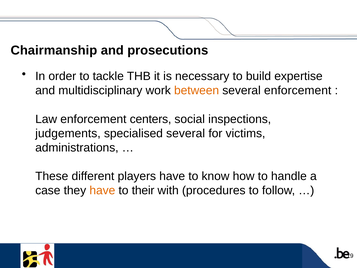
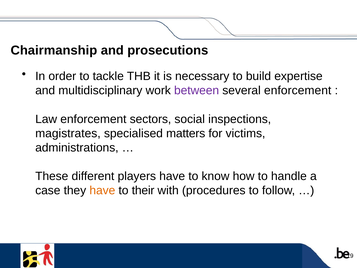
between colour: orange -> purple
centers: centers -> sectors
judgements: judgements -> magistrates
specialised several: several -> matters
